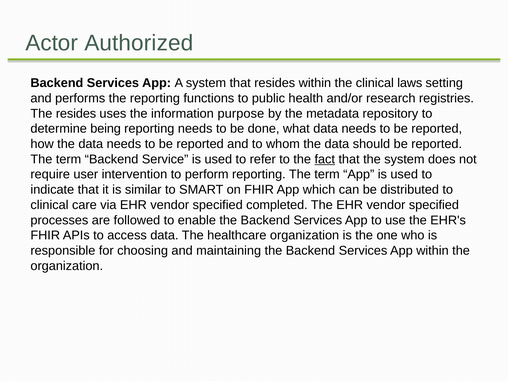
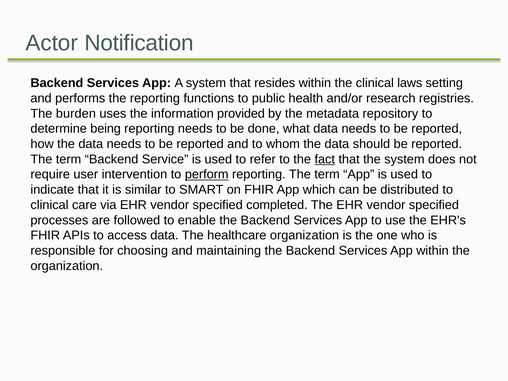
Authorized: Authorized -> Notification
The resides: resides -> burden
purpose: purpose -> provided
perform underline: none -> present
